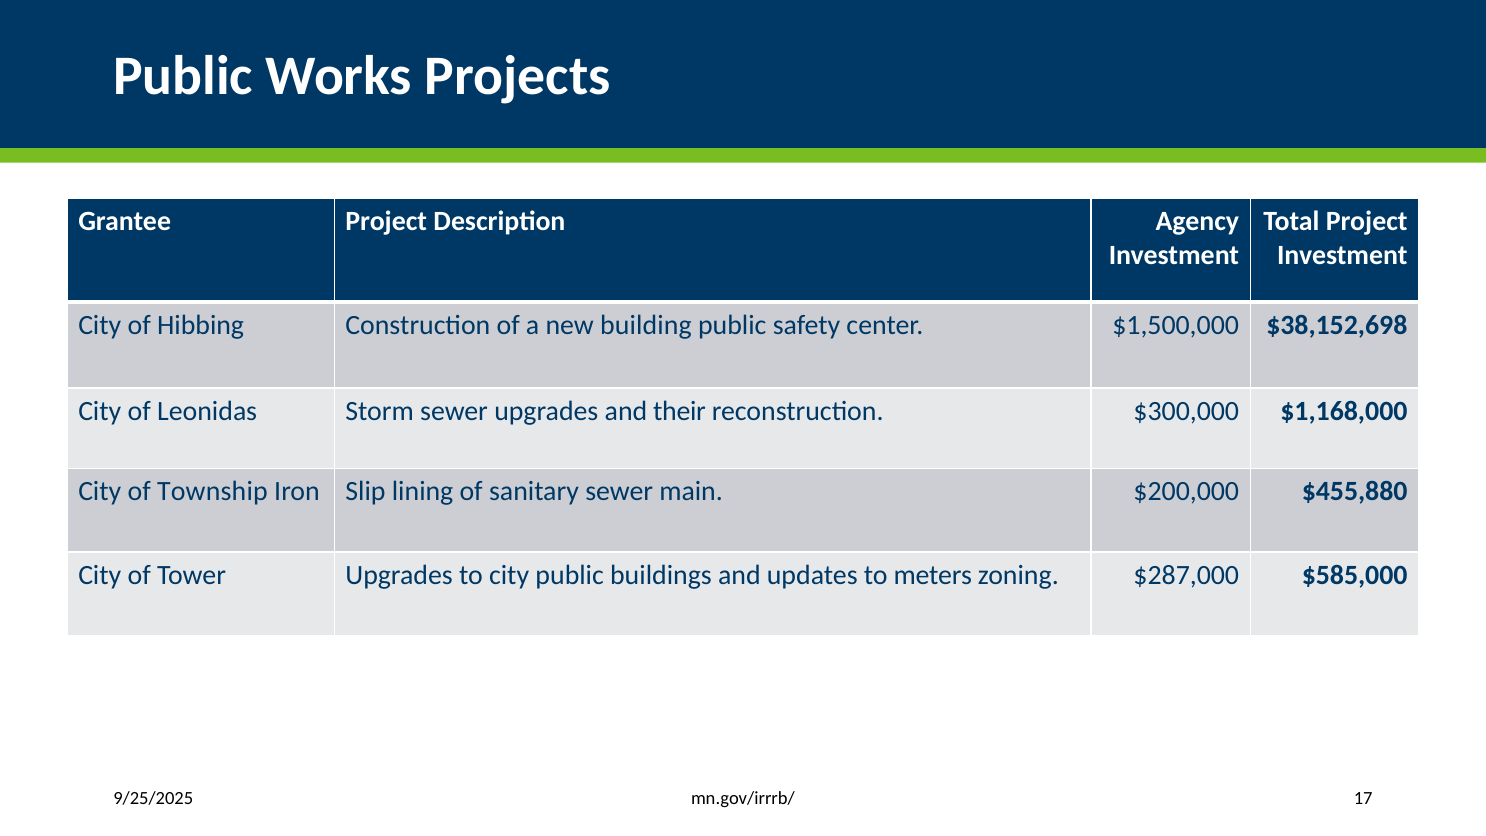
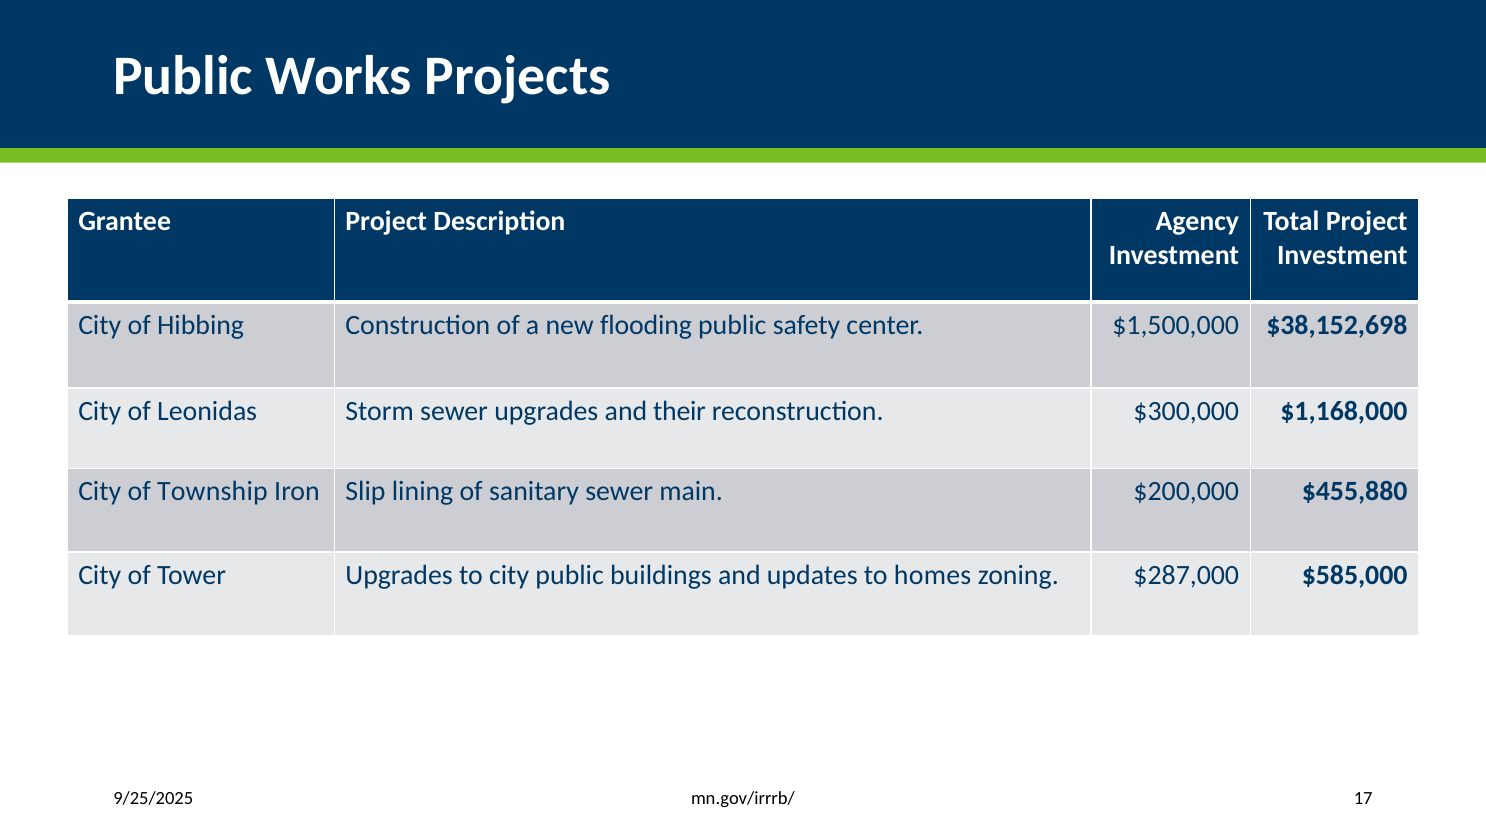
building: building -> flooding
meters: meters -> homes
